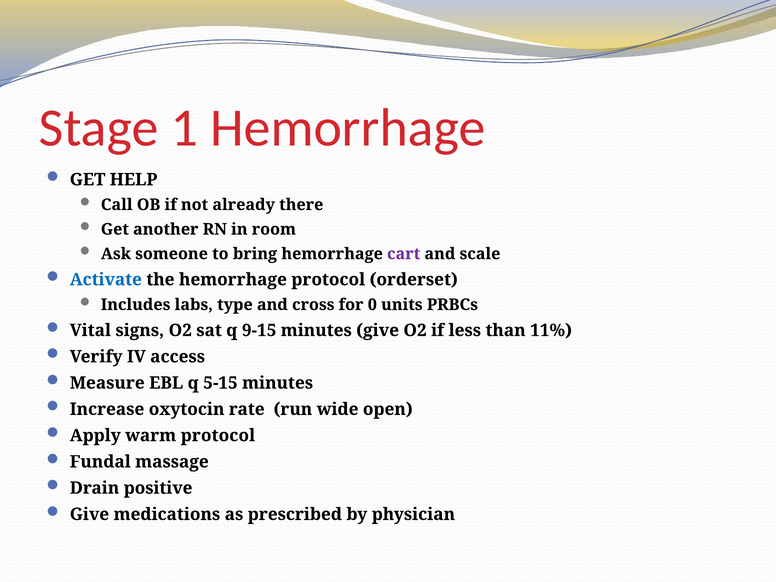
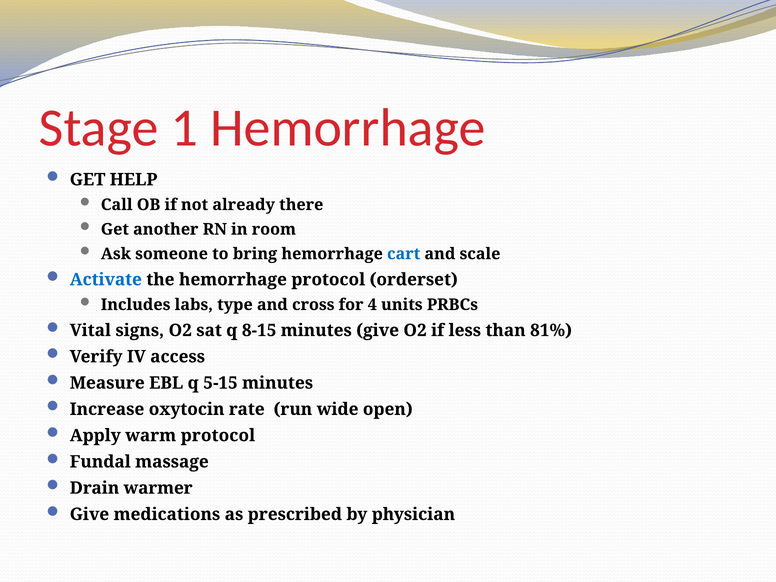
cart colour: purple -> blue
0: 0 -> 4
9-15: 9-15 -> 8-15
11%: 11% -> 81%
positive: positive -> warmer
